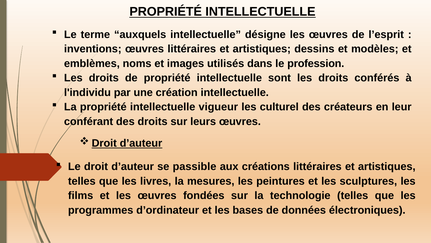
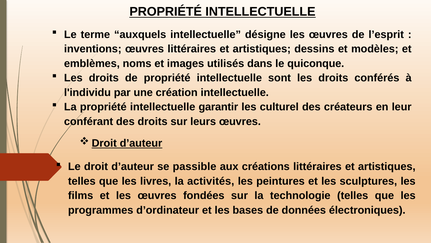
profession: profession -> quiconque
vigueur: vigueur -> garantir
mesures: mesures -> activités
